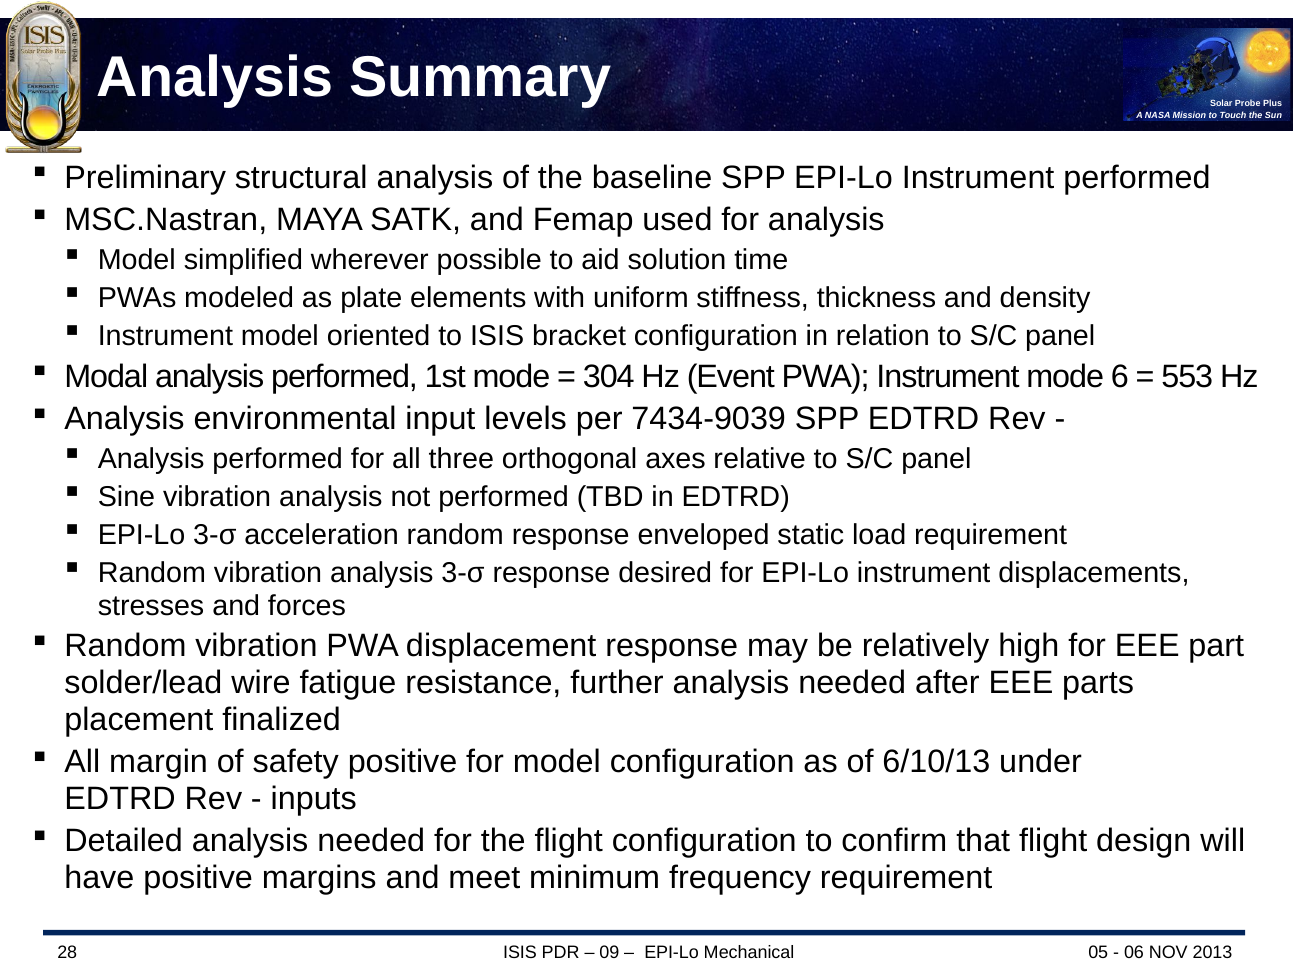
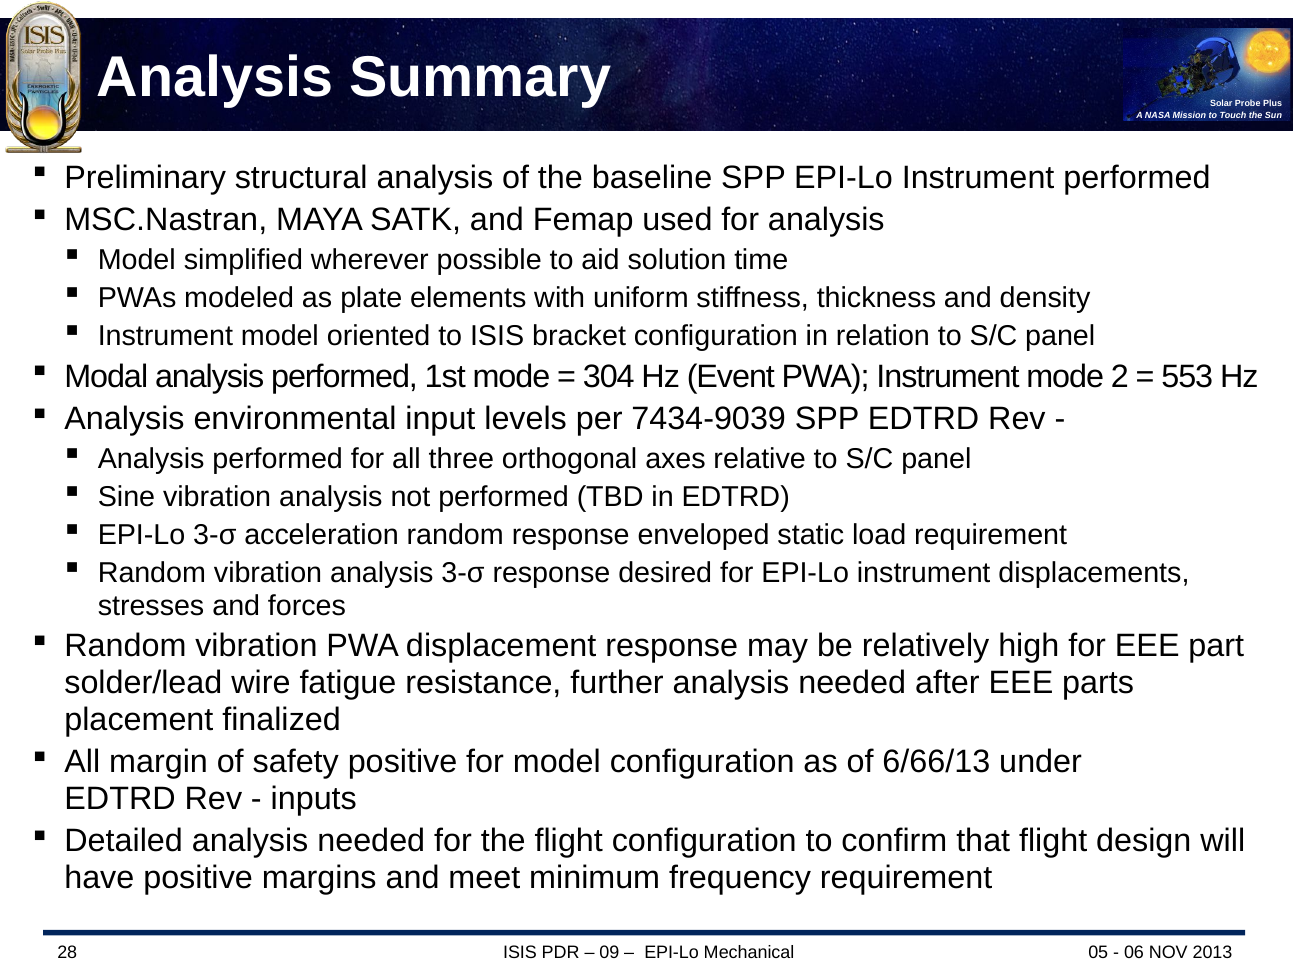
6: 6 -> 2
6/10/13: 6/10/13 -> 6/66/13
